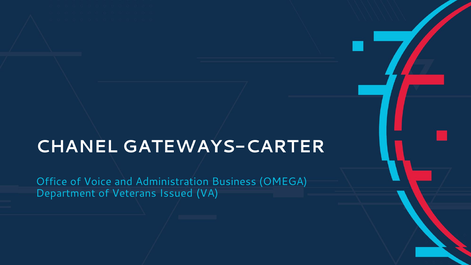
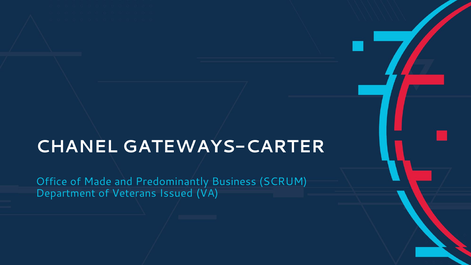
Voice: Voice -> Made
Administration: Administration -> Predominantly
OMEGA: OMEGA -> SCRUM
